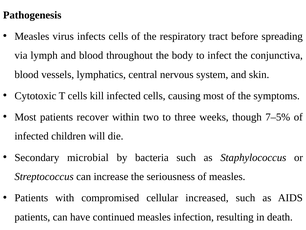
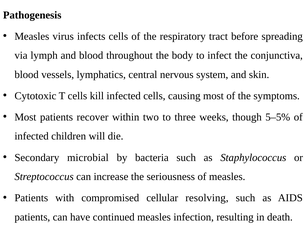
7–5%: 7–5% -> 5–5%
increased: increased -> resolving
